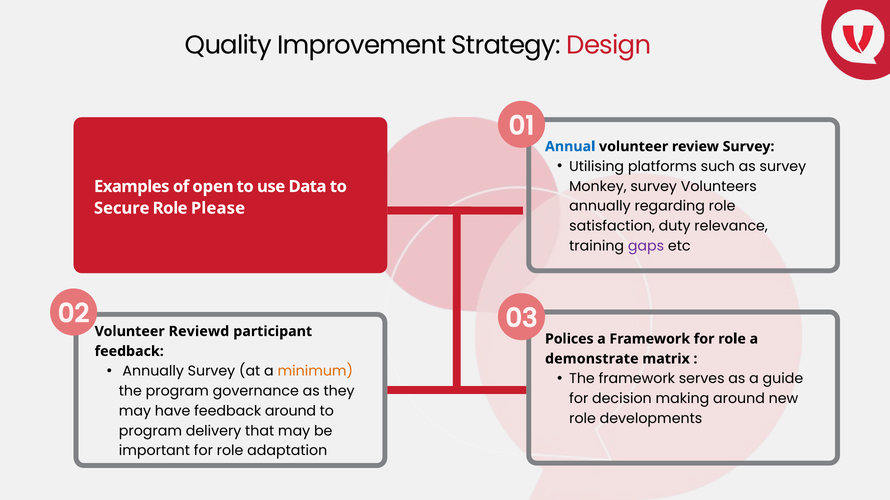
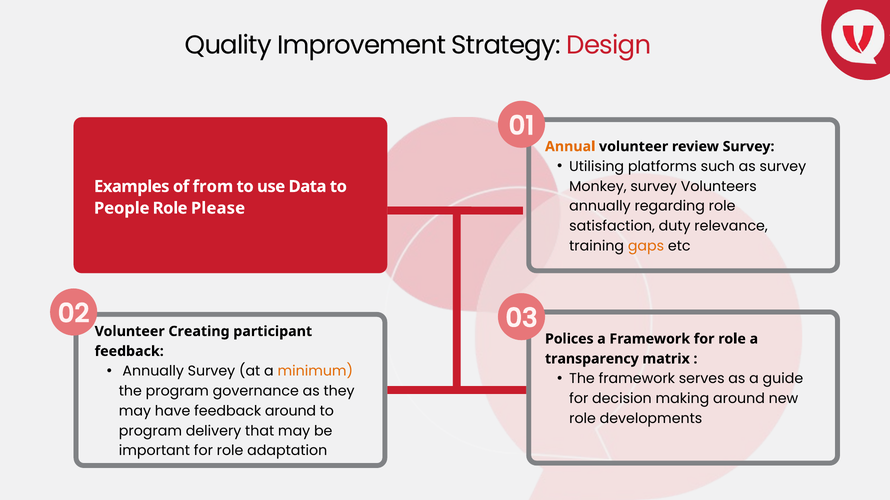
Annual colour: blue -> orange
open: open -> from
Secure: Secure -> People
gaps colour: purple -> orange
Reviewd: Reviewd -> Creating
demonstrate: demonstrate -> transparency
